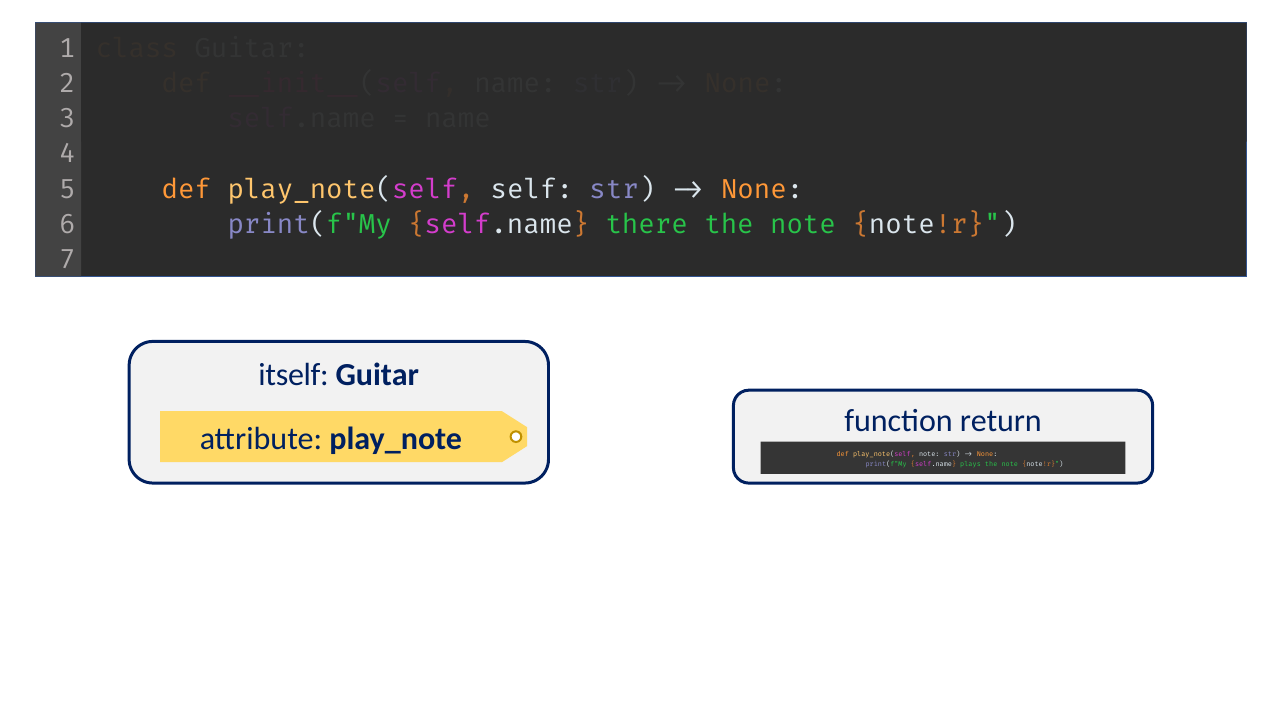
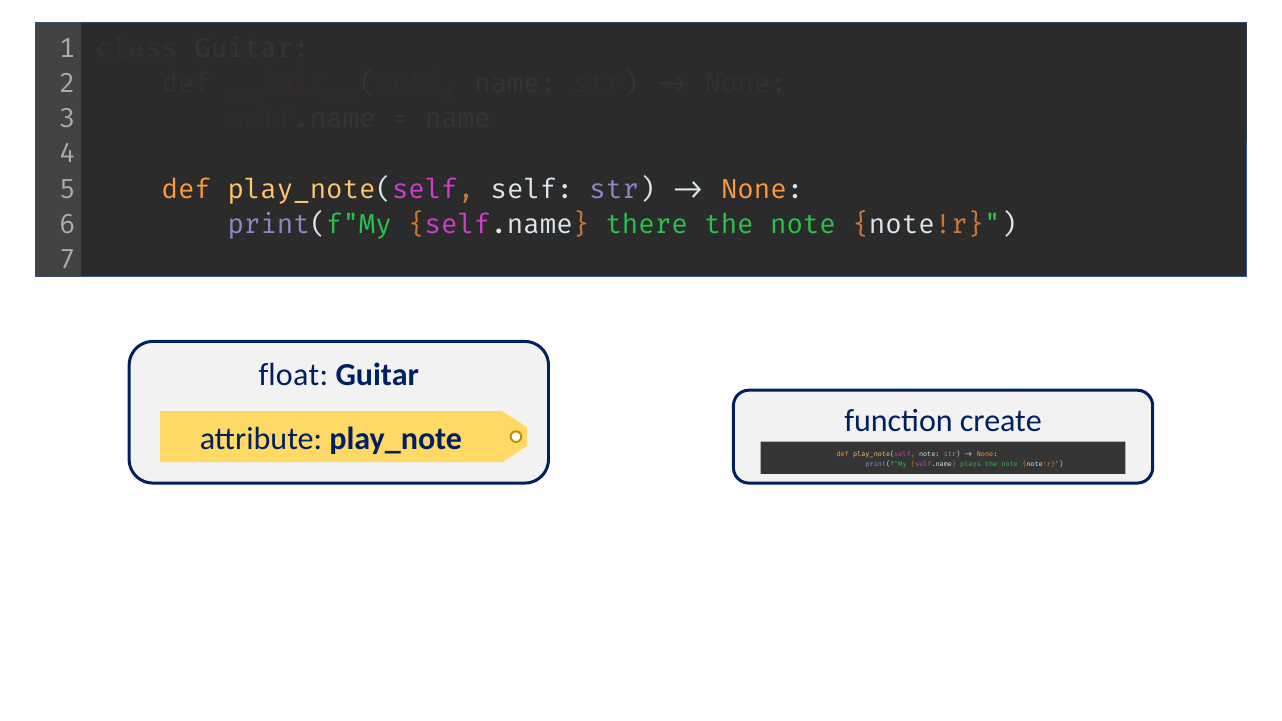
itself: itself -> float
return: return -> create
